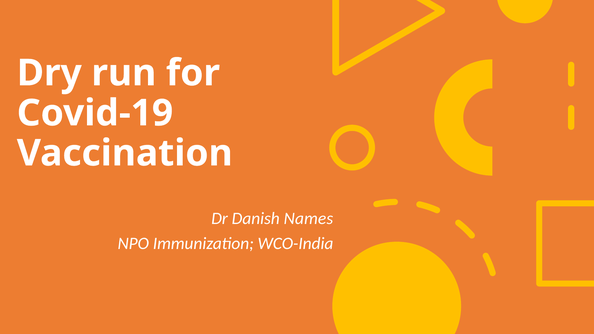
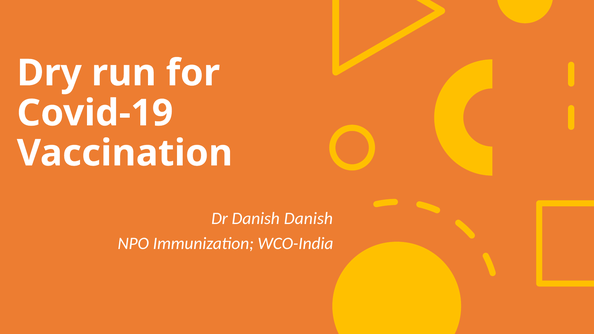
Danish Names: Names -> Danish
